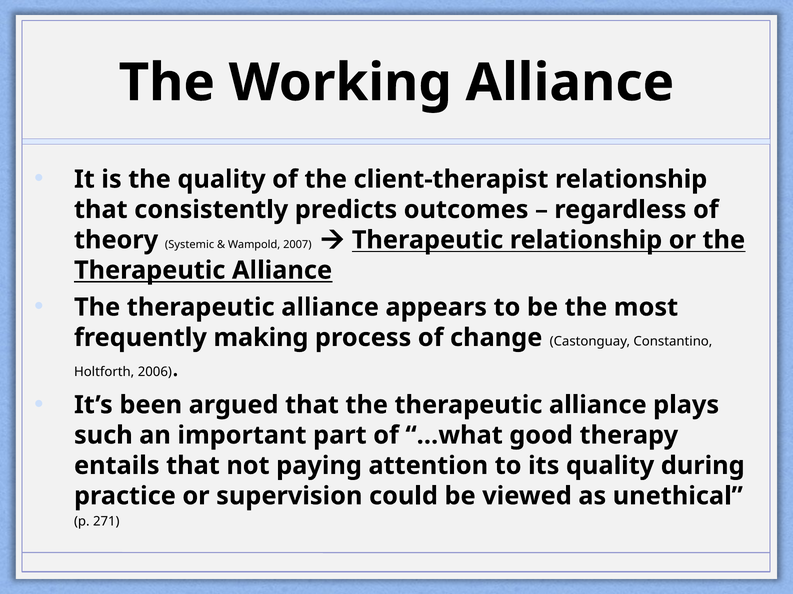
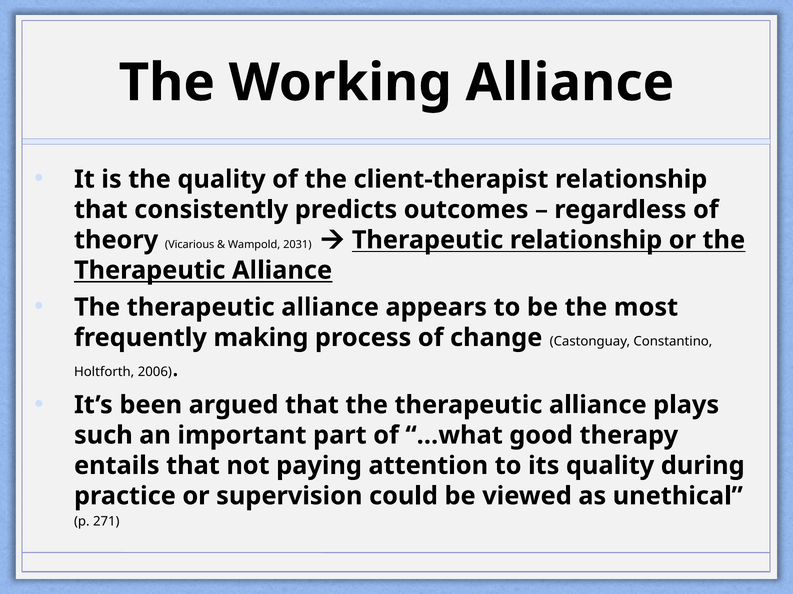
Systemic: Systemic -> Vicarious
2007: 2007 -> 2031
